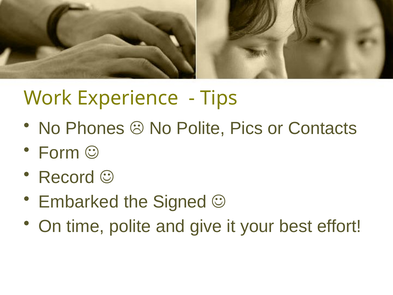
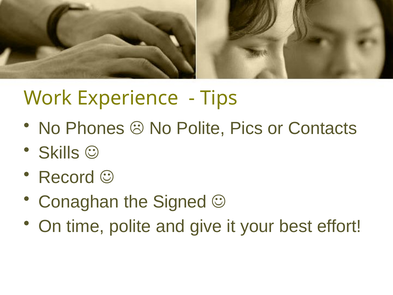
Form: Form -> Skills
Embarked: Embarked -> Conaghan
